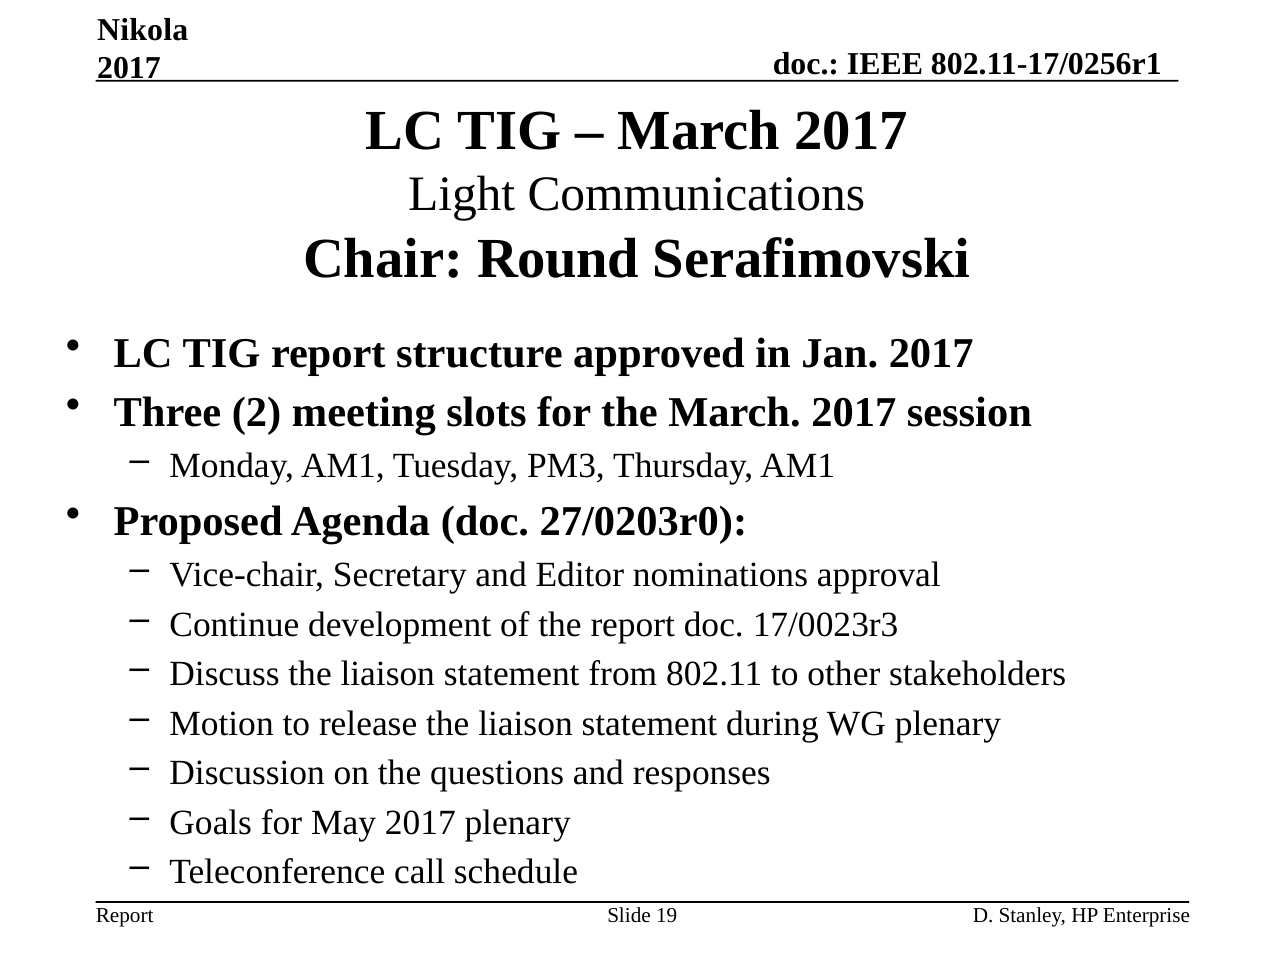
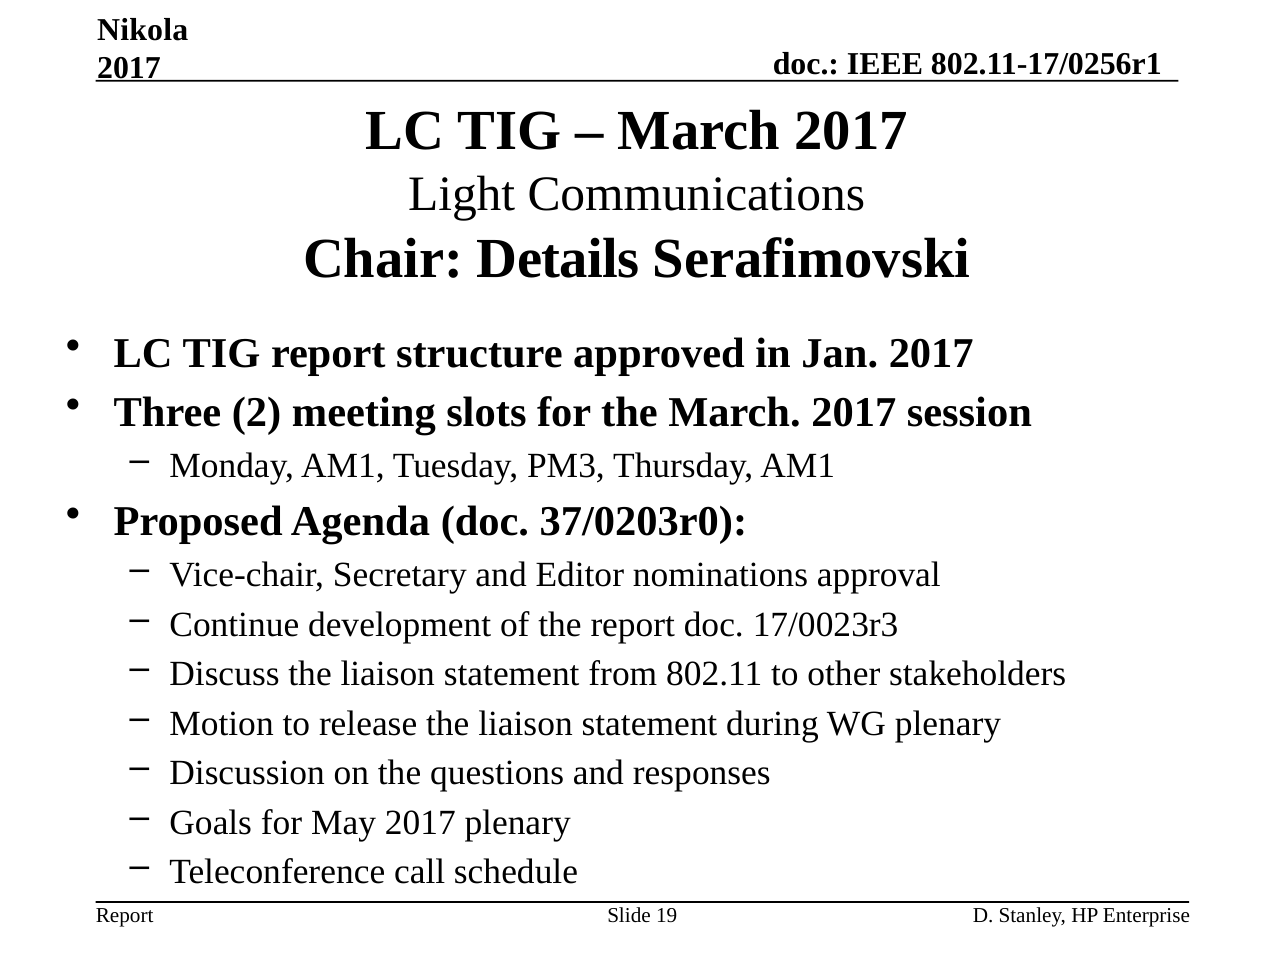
Round: Round -> Details
27/0203r0: 27/0203r0 -> 37/0203r0
